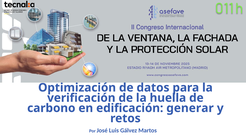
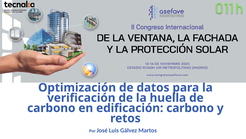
edificación generar: generar -> carbono
